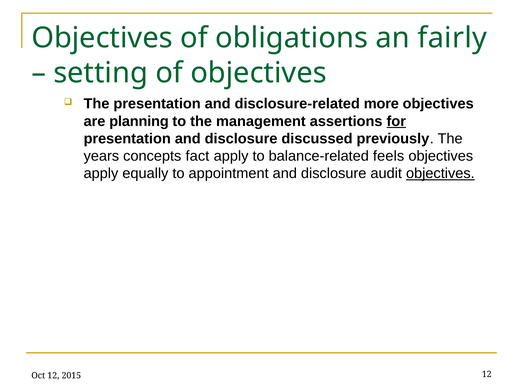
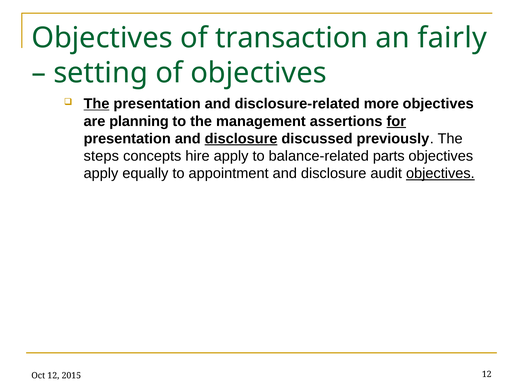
obligations: obligations -> transaction
The at (97, 104) underline: none -> present
disclosure at (241, 139) underline: none -> present
years: years -> steps
fact: fact -> hire
feels: feels -> parts
